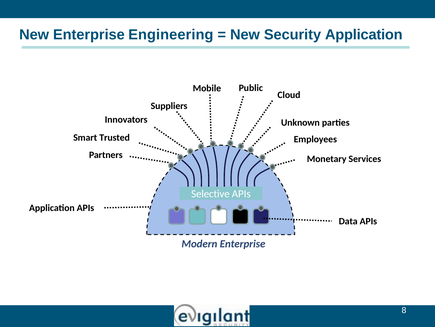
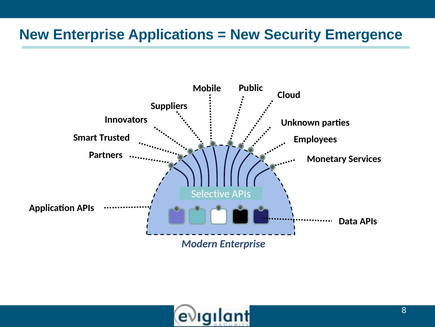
Engineering: Engineering -> Applications
Security Application: Application -> Emergence
